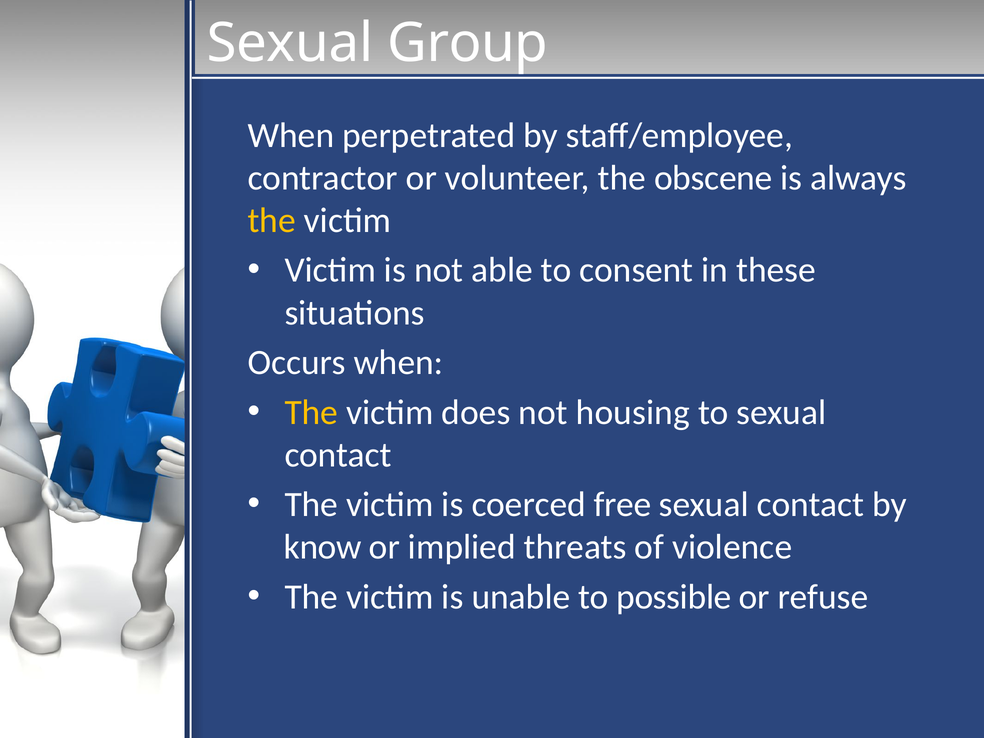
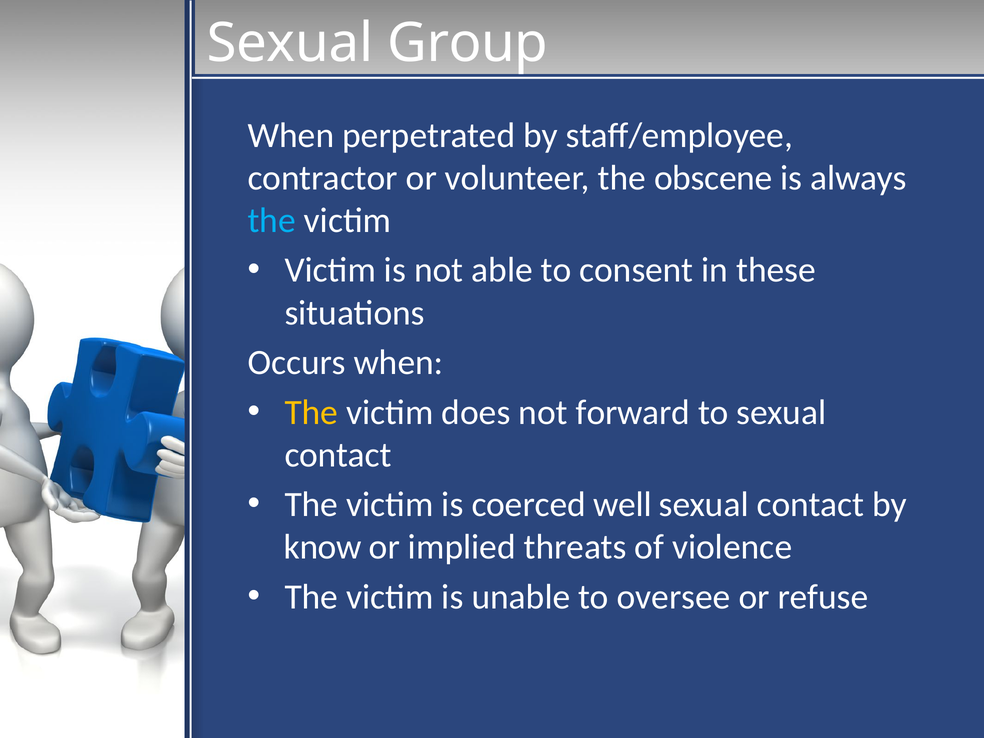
the at (272, 221) colour: yellow -> light blue
housing: housing -> forward
free: free -> well
possible: possible -> oversee
